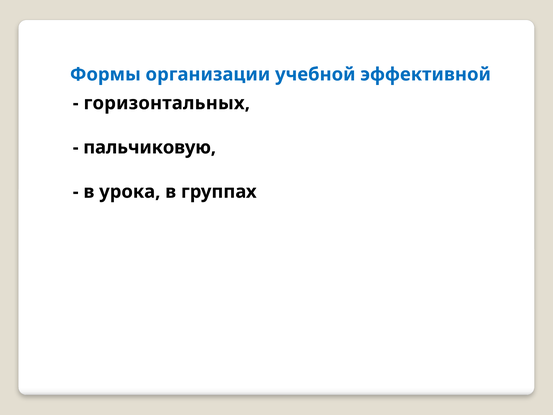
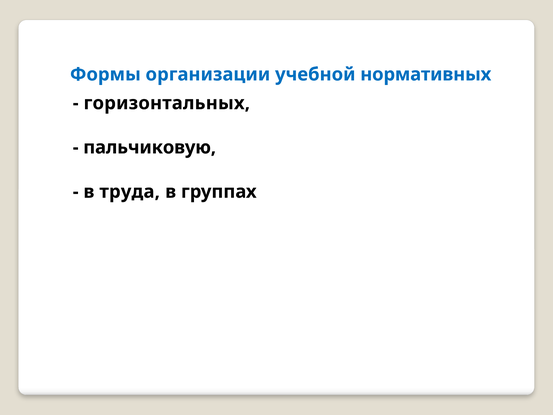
эффективной: эффективной -> нормативных
урока: урока -> труда
